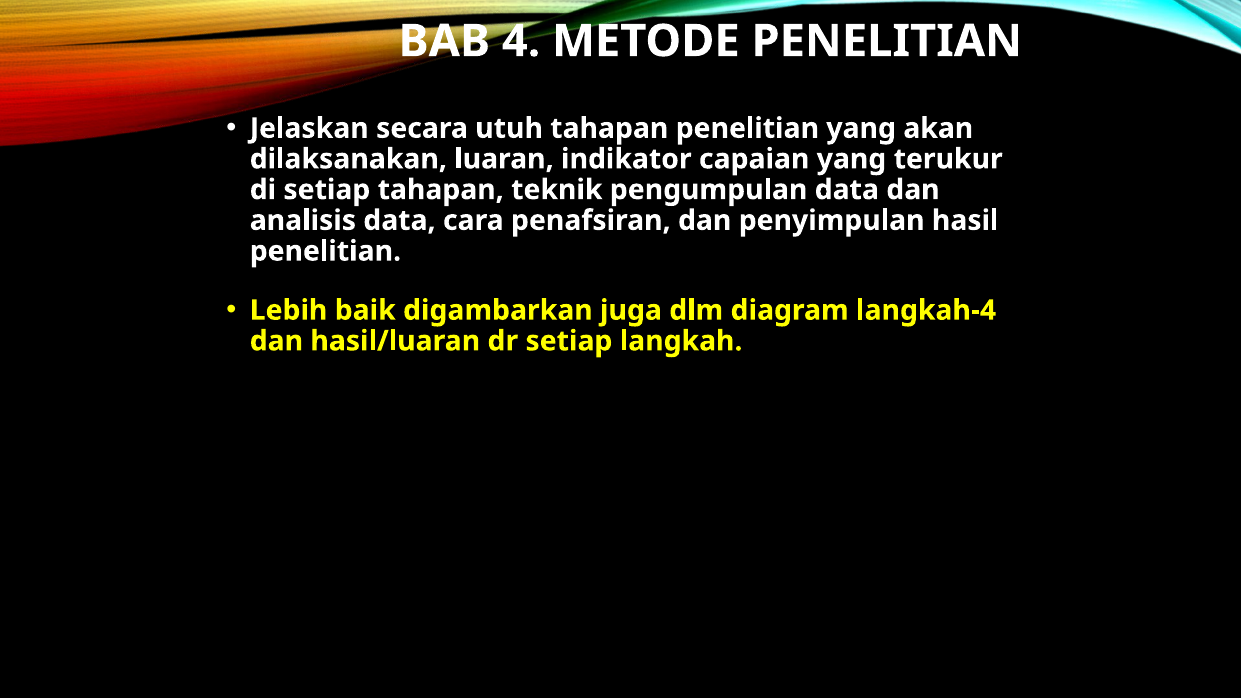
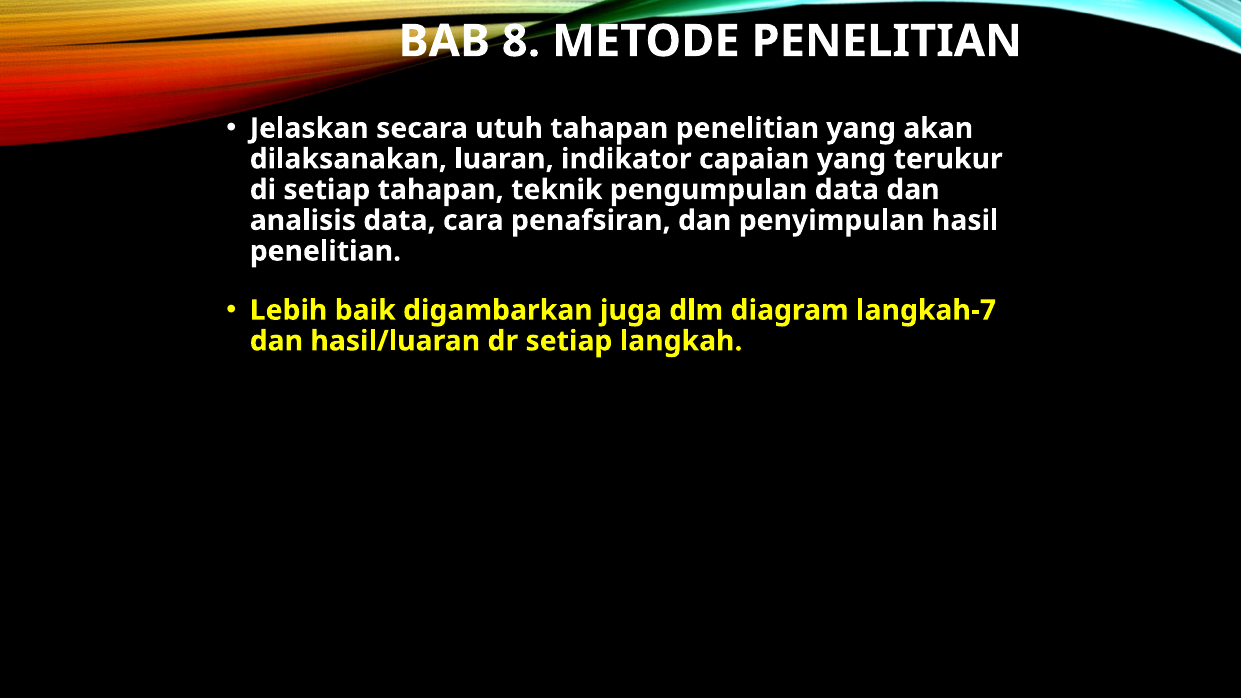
4: 4 -> 8
langkah-4: langkah-4 -> langkah-7
